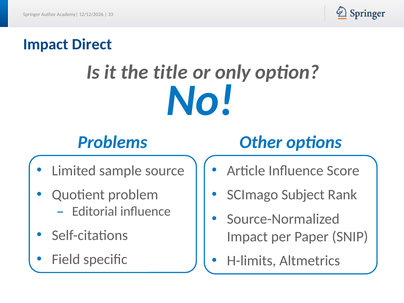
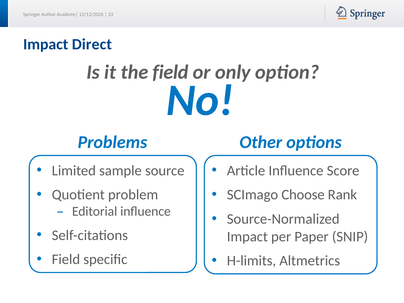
the title: title -> field
Subject: Subject -> Choose
